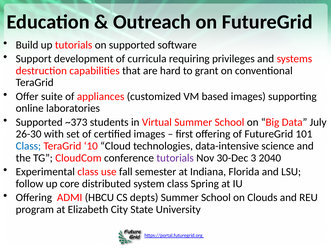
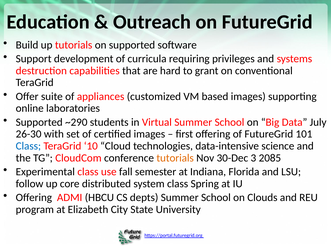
~373: ~373 -> ~290
tutorials at (175, 158) colour: purple -> orange
2040: 2040 -> 2085
